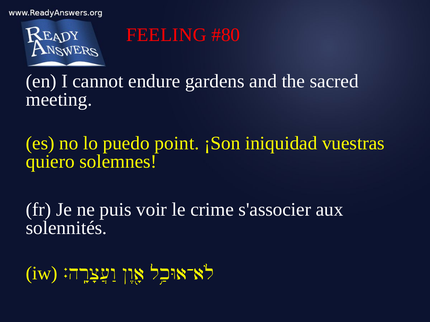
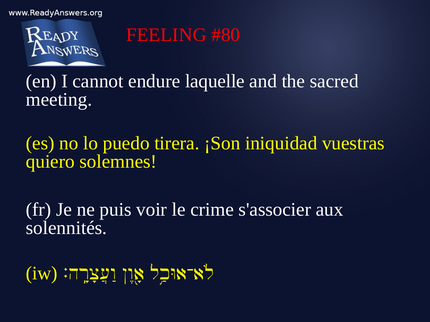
gardens: gardens -> laquelle
point: point -> tirera
